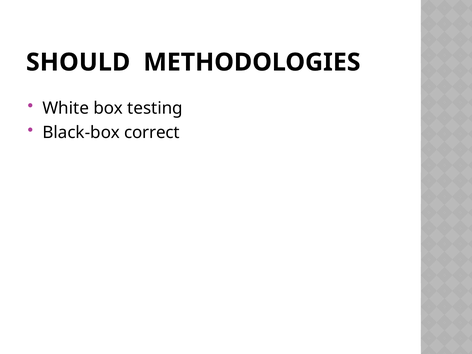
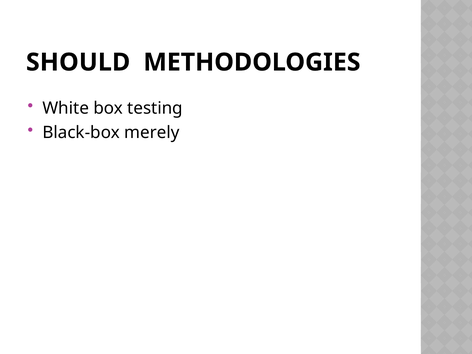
correct: correct -> merely
